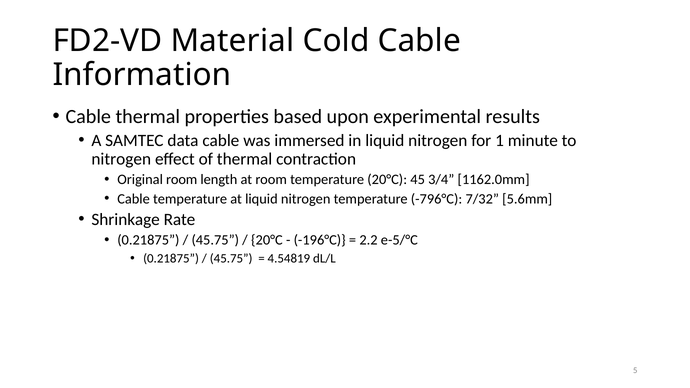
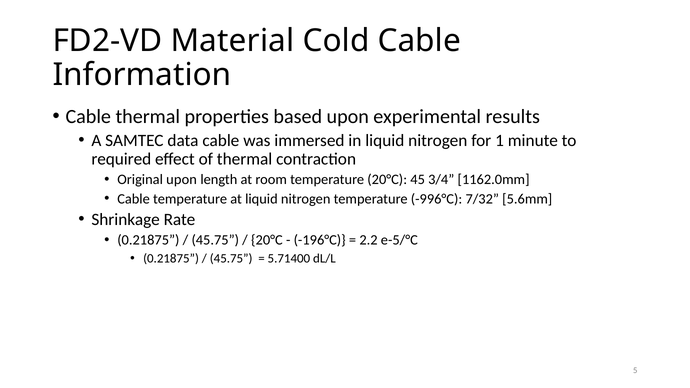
nitrogen at (121, 159): nitrogen -> required
Original room: room -> upon
-796°C: -796°C -> -996°C
4.54819: 4.54819 -> 5.71400
